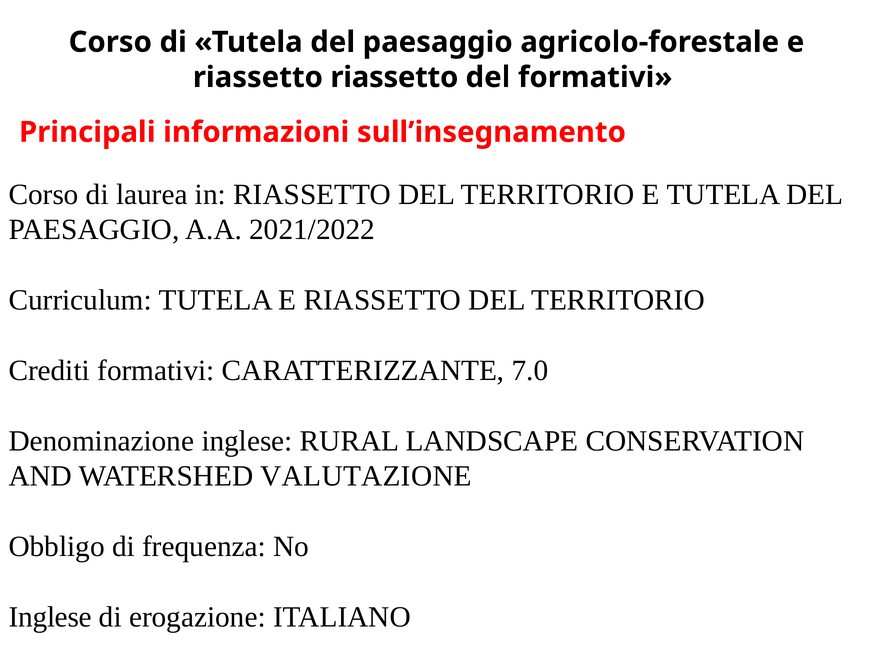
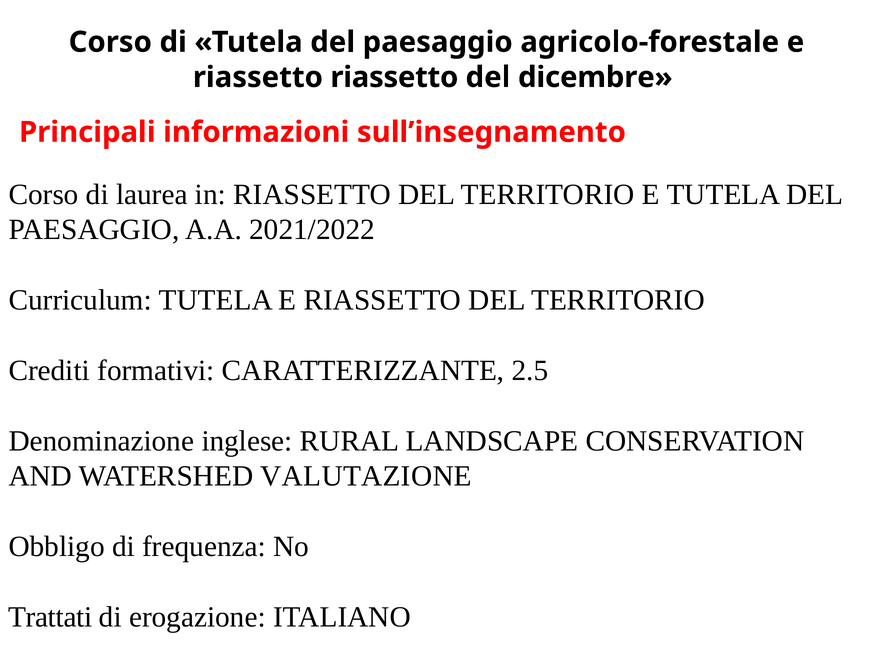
del formativi: formativi -> dicembre
7.0: 7.0 -> 2.5
Inglese at (50, 617): Inglese -> Trattati
